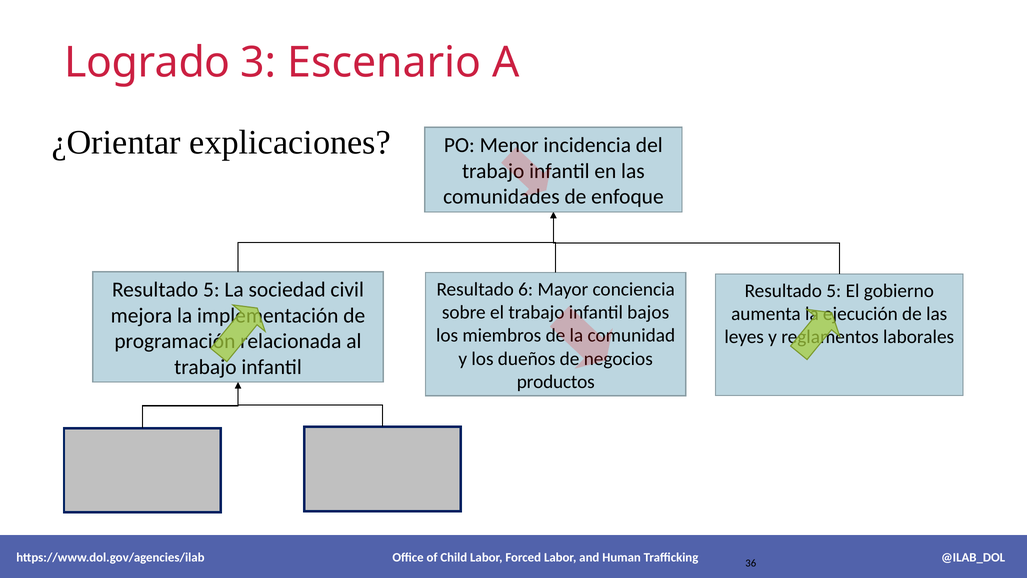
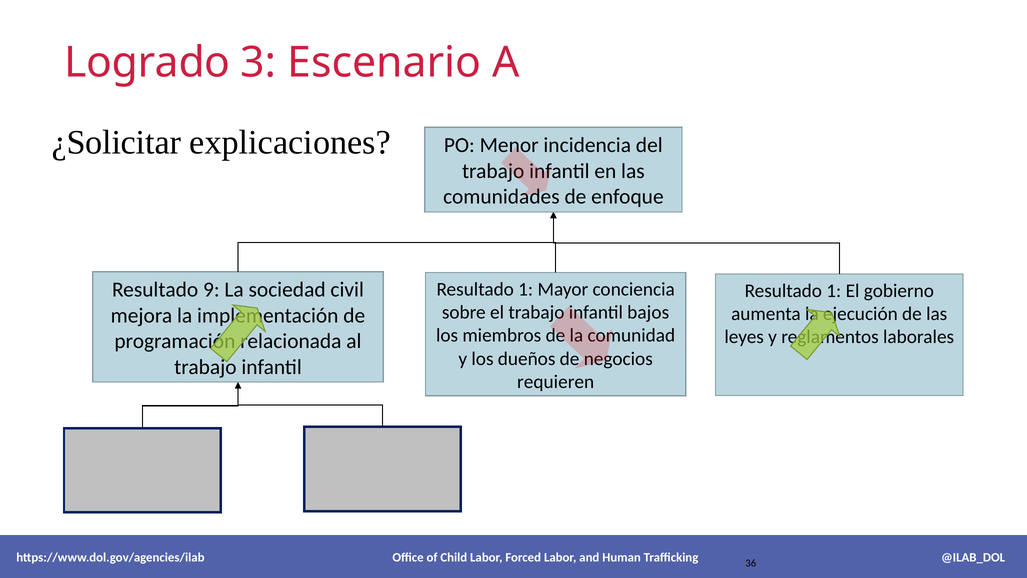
¿Orientar: ¿Orientar -> ¿Solicitar
5 at (211, 290): 5 -> 9
6 at (526, 289): 6 -> 1
5 at (834, 291): 5 -> 1
productos: productos -> requieren
